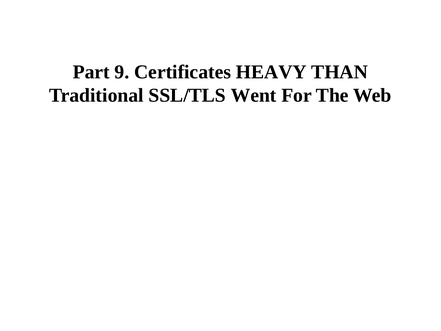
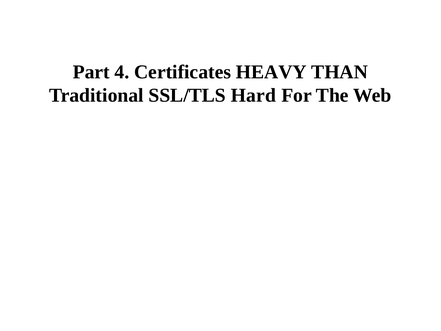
9: 9 -> 4
Went: Went -> Hard
